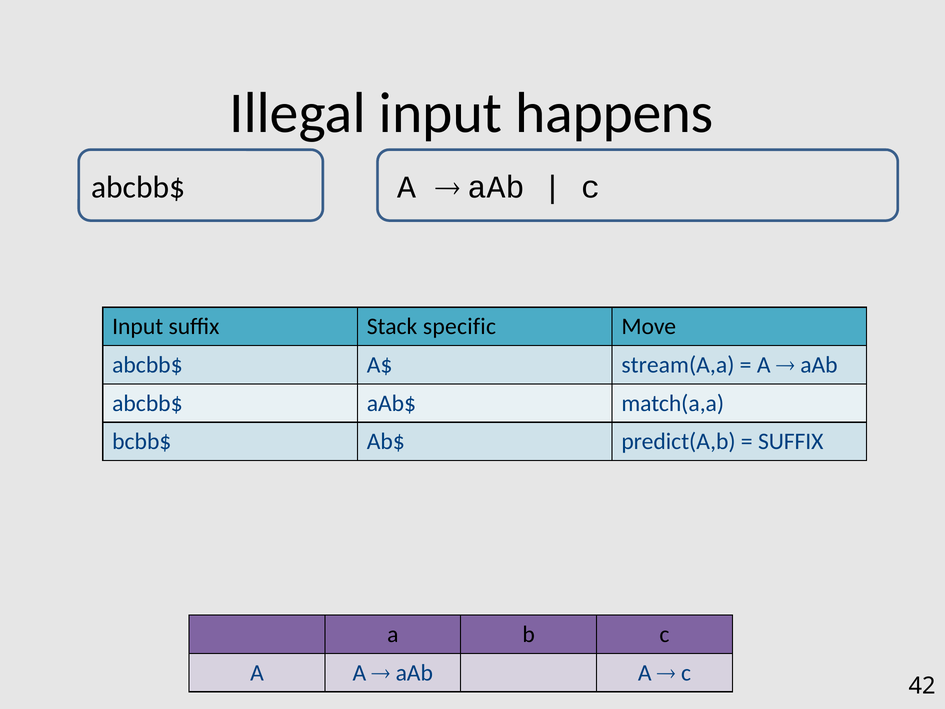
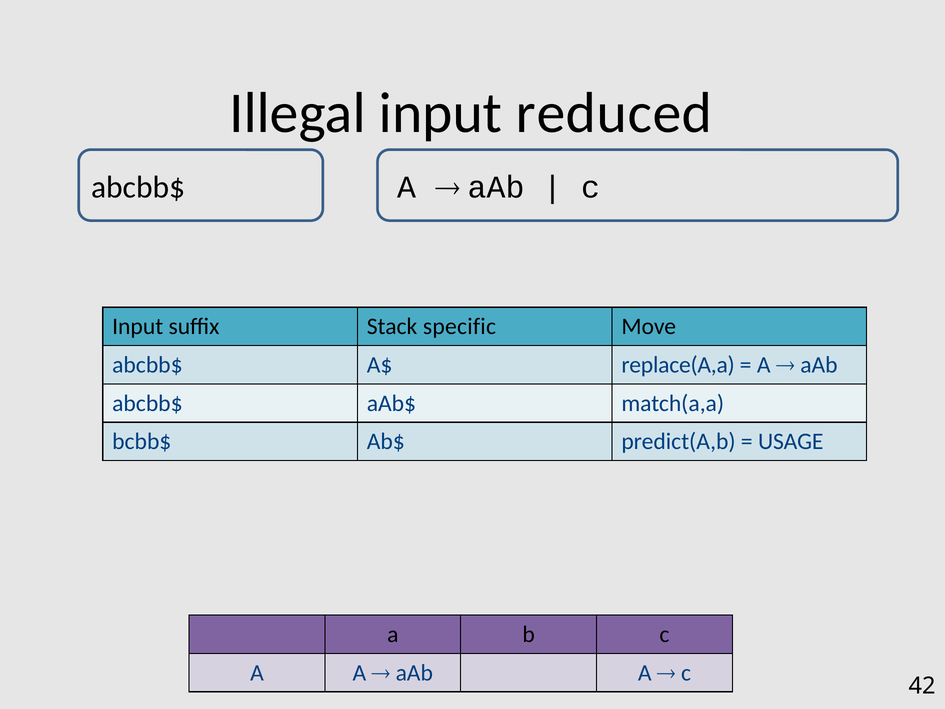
happens: happens -> reduced
stream(A,a: stream(A,a -> replace(A,a
SUFFIX at (791, 442): SUFFIX -> USAGE
